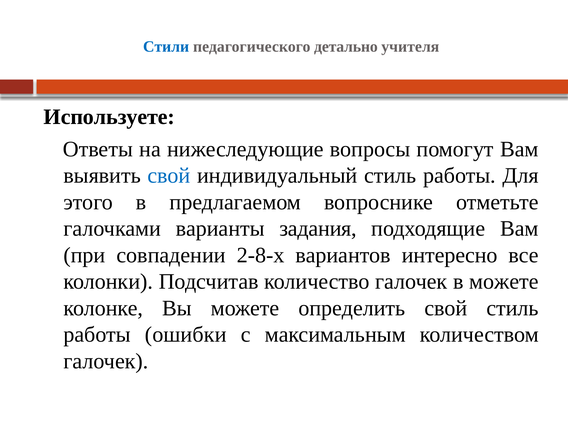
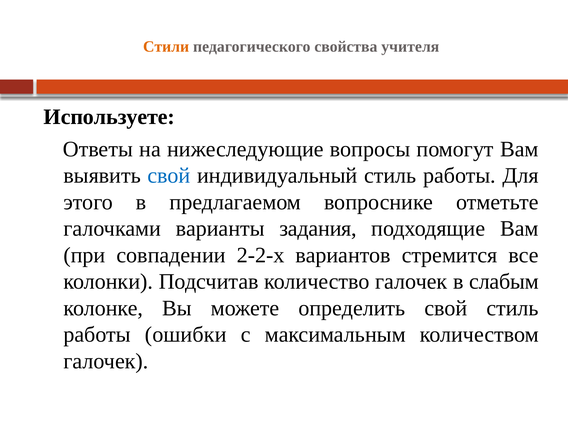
Стили colour: blue -> orange
детально: детально -> свойства
2-8-х: 2-8-х -> 2-2-х
интересно: интересно -> стремится
в можете: можете -> слабым
